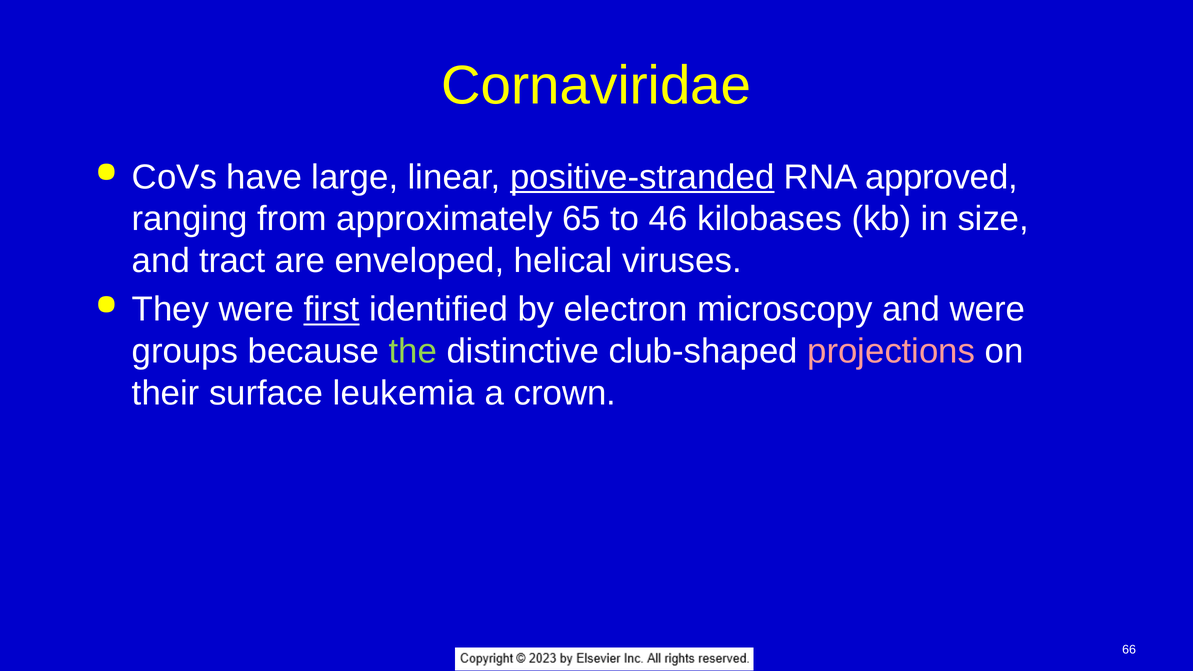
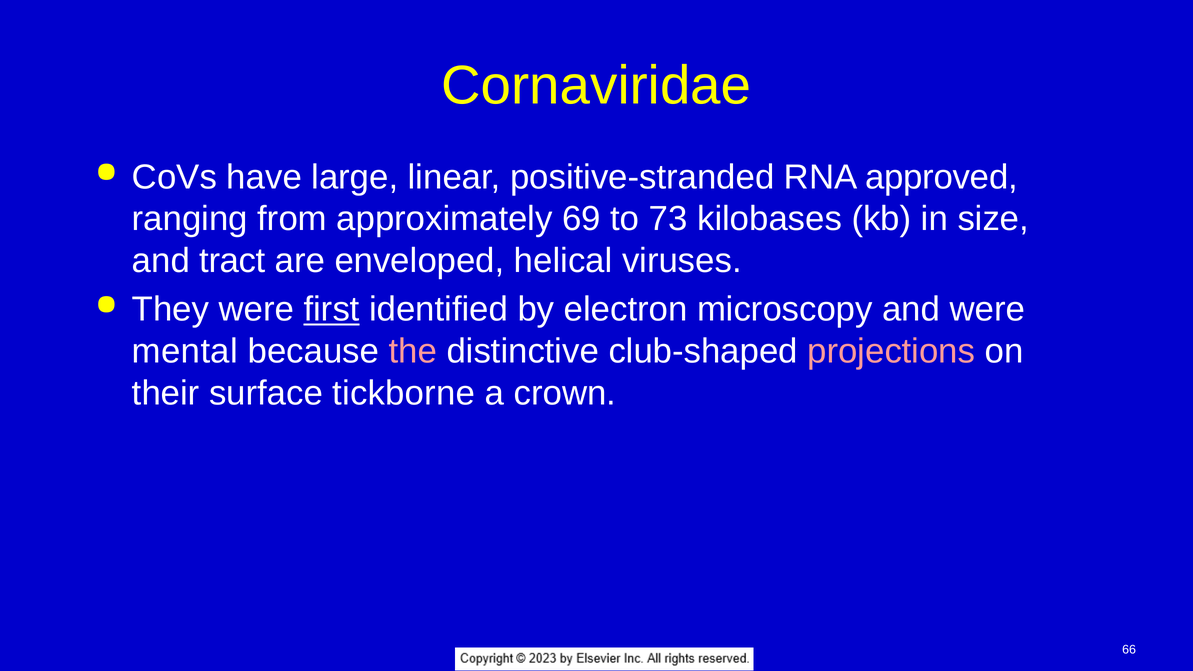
positive-stranded underline: present -> none
65: 65 -> 69
46: 46 -> 73
groups: groups -> mental
the colour: light green -> pink
leukemia: leukemia -> tickborne
